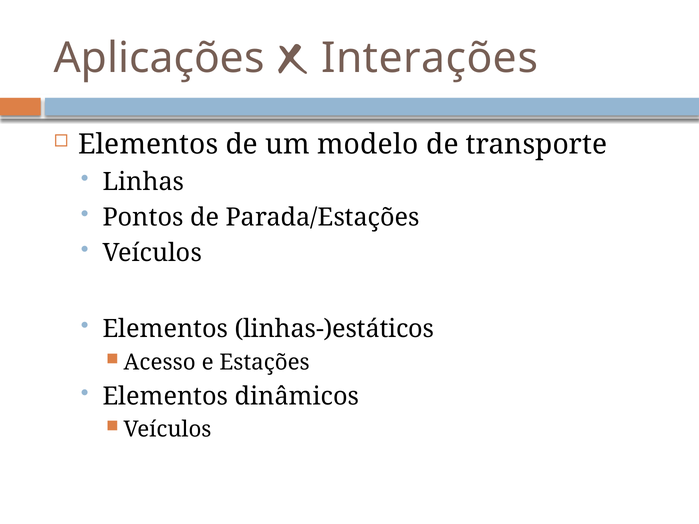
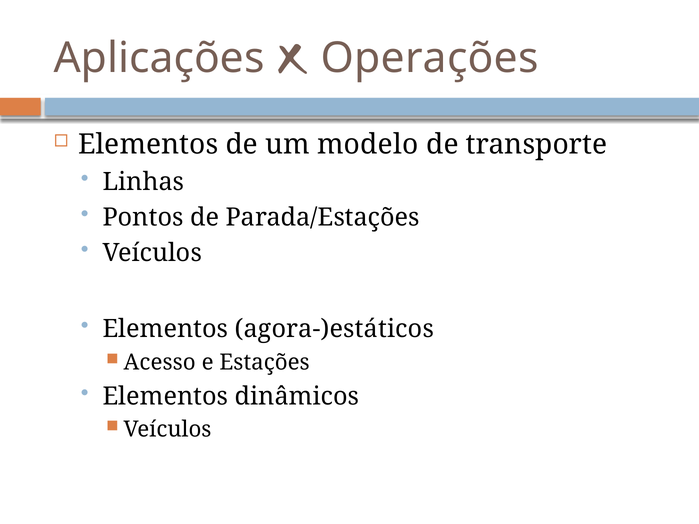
Interações: Interações -> Operações
linhas-)estáticos: linhas-)estáticos -> agora-)estáticos
